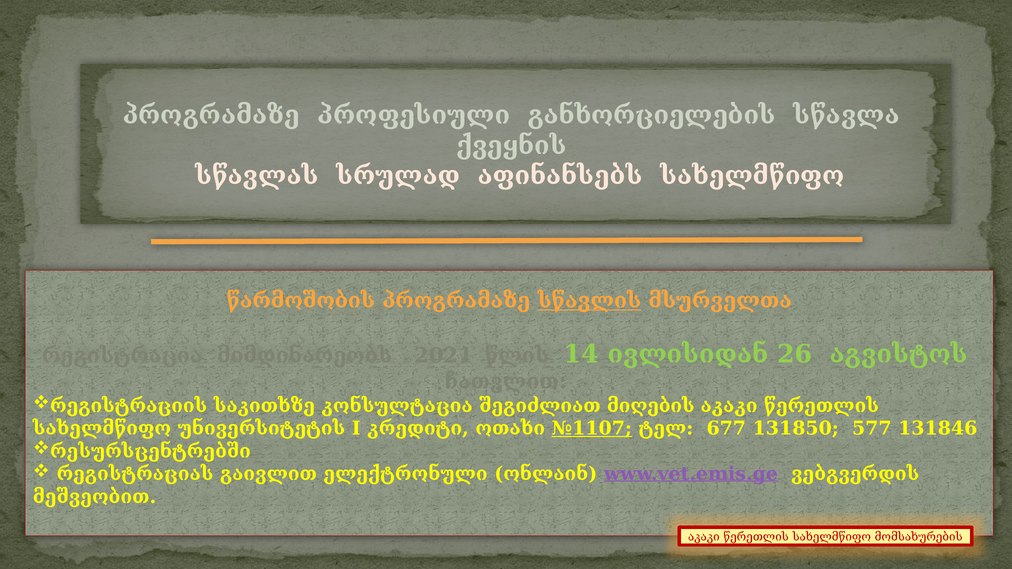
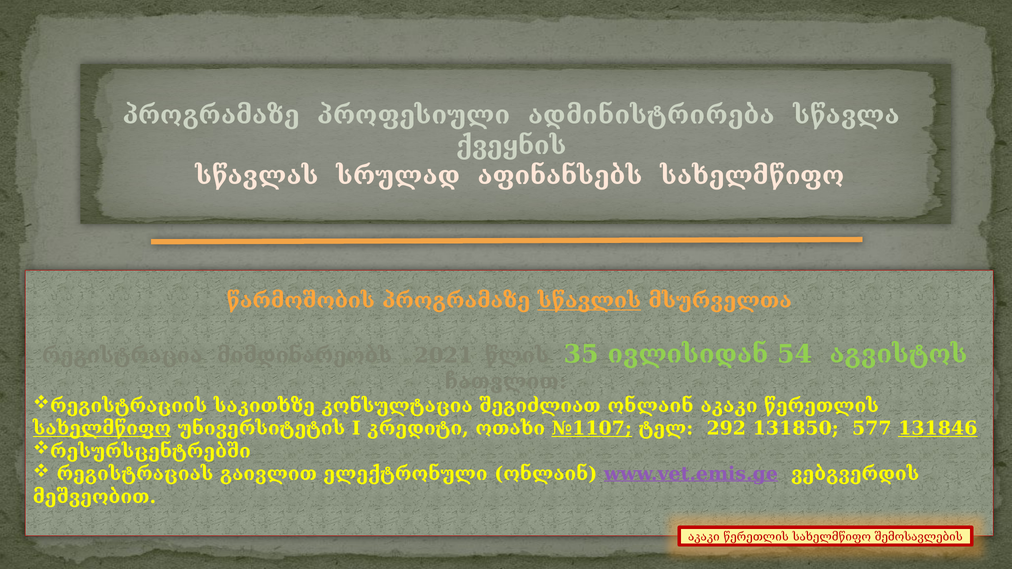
განხორციელების: განხორციელების -> ადმინისტრირება
14: 14 -> 35
26: 26 -> 54
შეგიძლიათ მიღების: მიღების -> ონლაინ
სახელმწიფო at (102, 429) underline: none -> present
677: 677 -> 292
131846 underline: none -> present
მომსახურების: მომსახურების -> შემოსავლების
